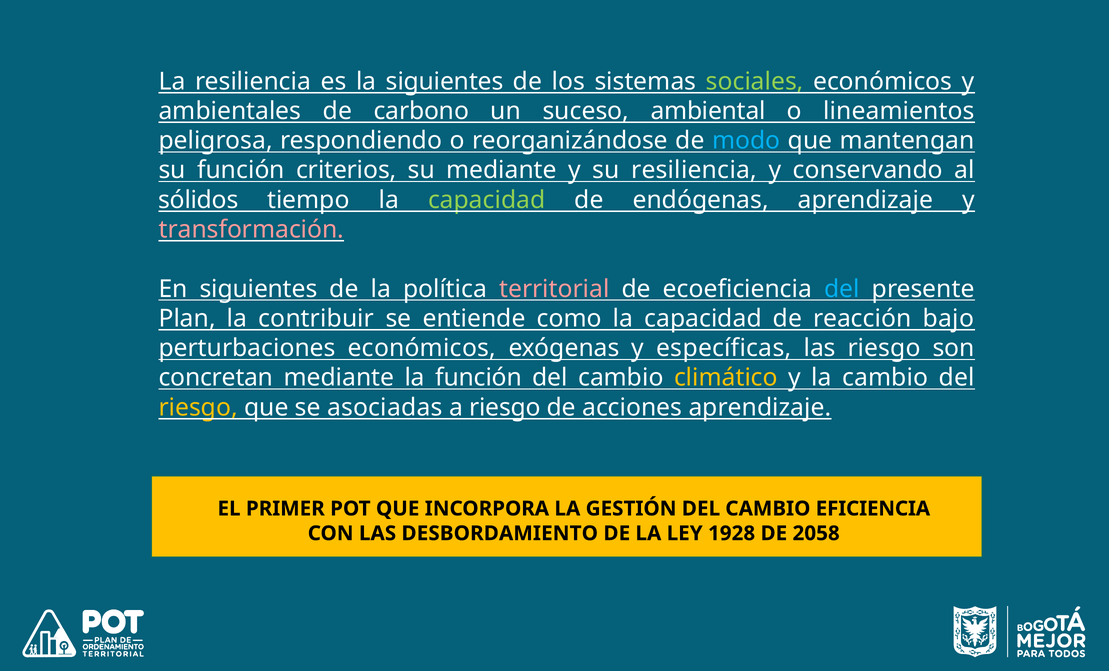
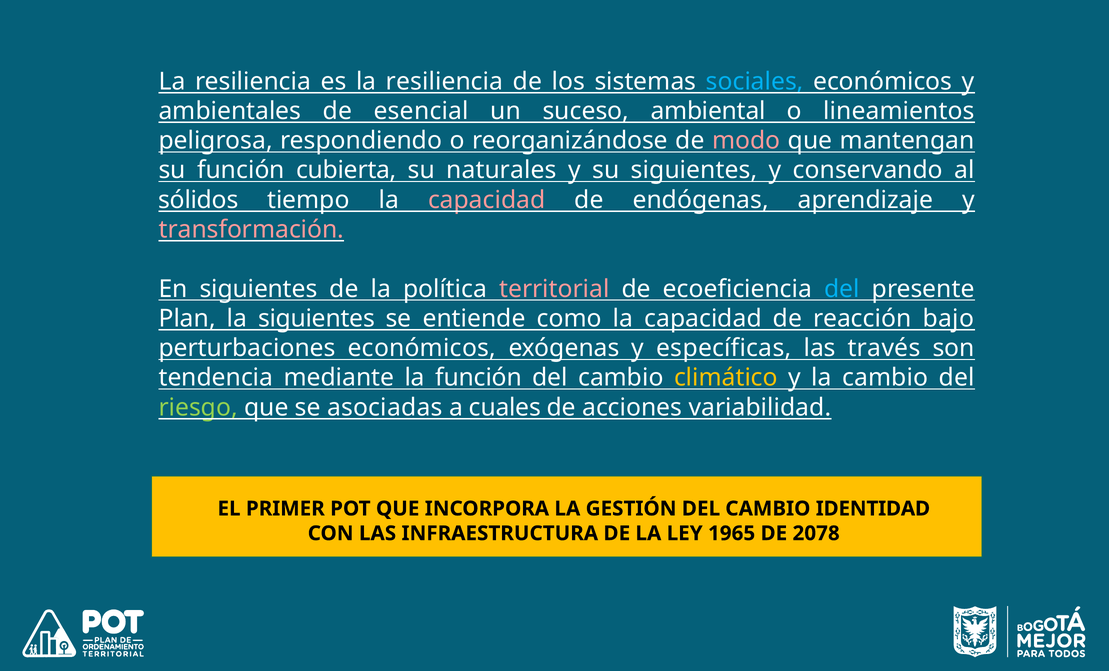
es la siguientes: siguientes -> resiliencia
sociales colour: light green -> light blue
carbono: carbono -> esencial
modo colour: light blue -> pink
criterios: criterios -> cubierta
su mediante: mediante -> naturales
su resiliencia: resiliencia -> siguientes
capacidad at (487, 200) colour: light green -> pink
la contribuir: contribuir -> siguientes
las riesgo: riesgo -> través
concretan: concretan -> tendencia
riesgo at (198, 408) colour: yellow -> light green
a riesgo: riesgo -> cuales
acciones aprendizaje: aprendizaje -> variabilidad
EFICIENCIA: EFICIENCIA -> IDENTIDAD
DESBORDAMIENTO: DESBORDAMIENTO -> INFRAESTRUCTURA
1928: 1928 -> 1965
2058: 2058 -> 2078
